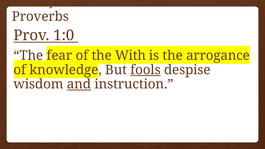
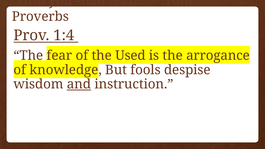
1:0: 1:0 -> 1:4
With: With -> Used
fools underline: present -> none
